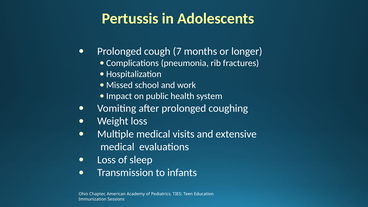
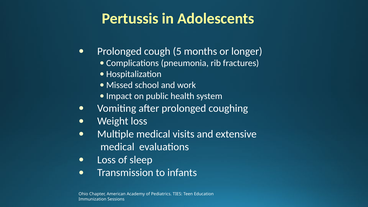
7: 7 -> 5
